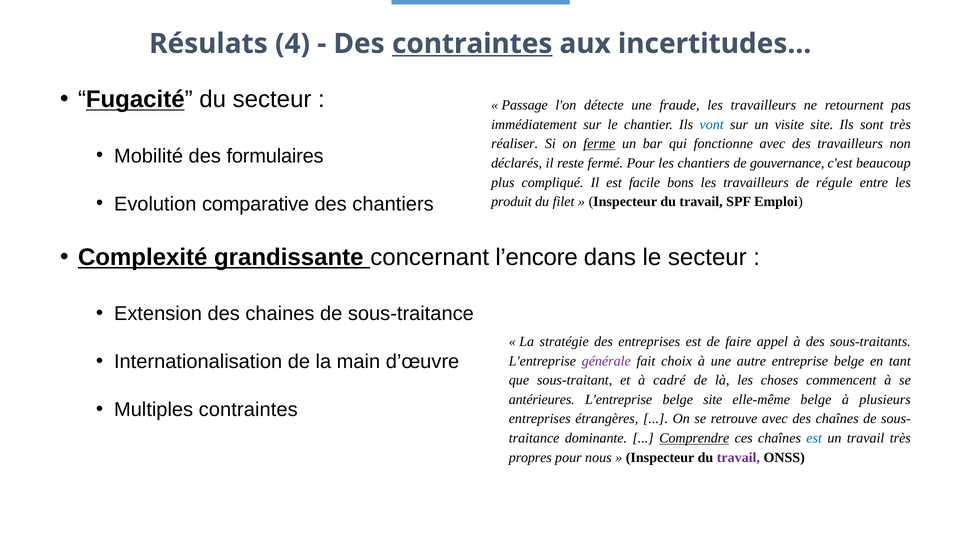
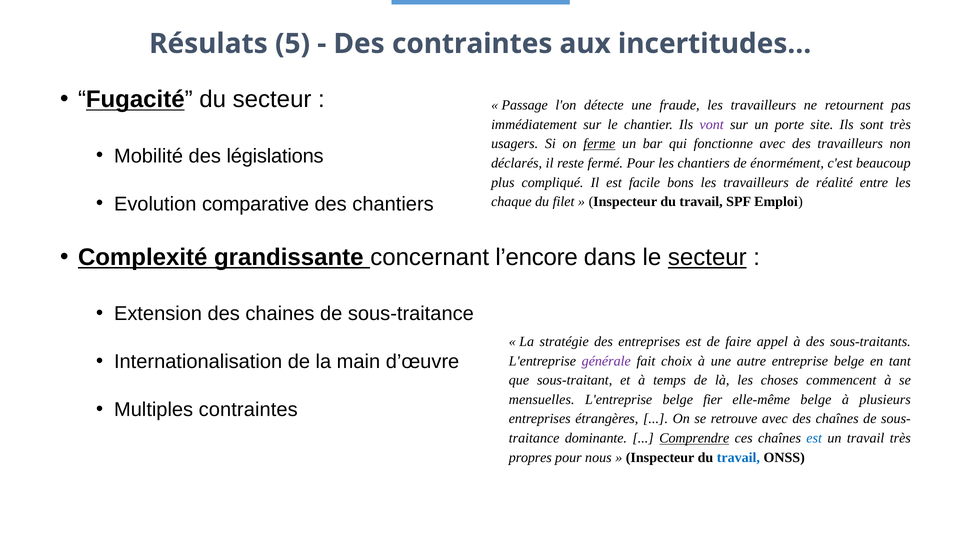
4: 4 -> 5
contraintes at (472, 44) underline: present -> none
vont colour: blue -> purple
visite: visite -> porte
réaliser: réaliser -> usagers
formulaires: formulaires -> législations
gouvernance: gouvernance -> énormément
régule: régule -> réalité
produit: produit -> chaque
secteur at (707, 258) underline: none -> present
cadré: cadré -> temps
antérieures: antérieures -> mensuelles
belge site: site -> fier
travail at (738, 458) colour: purple -> blue
